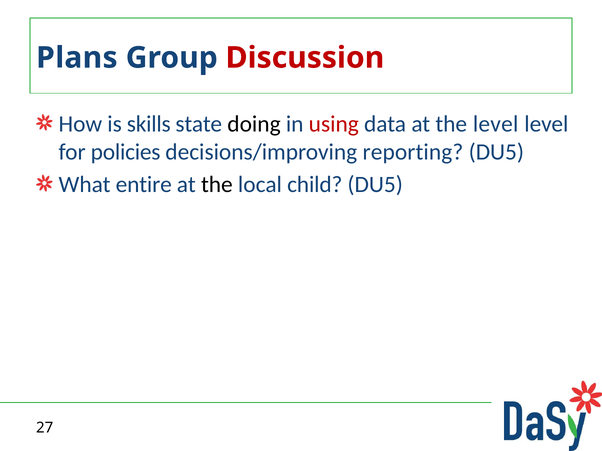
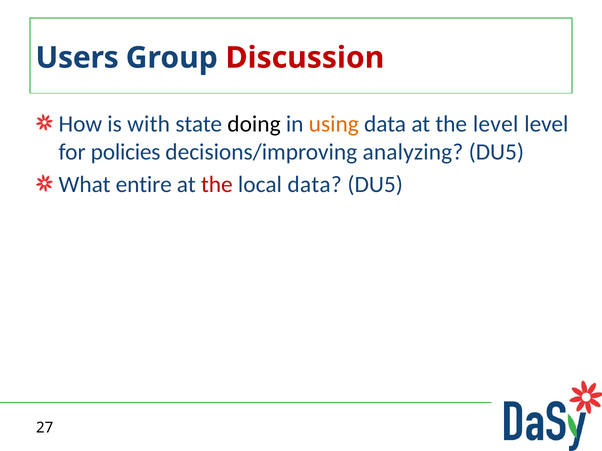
Plans: Plans -> Users
skills: skills -> with
using colour: red -> orange
reporting: reporting -> analyzing
the at (217, 185) colour: black -> red
local child: child -> data
